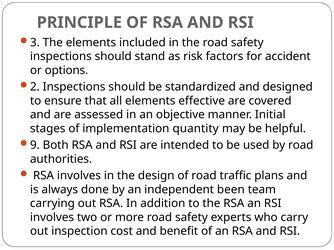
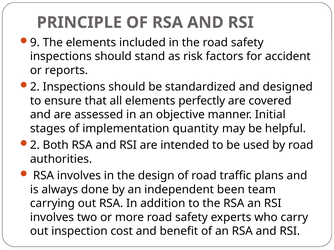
3: 3 -> 9
options: options -> reports
effective: effective -> perfectly
9 at (35, 145): 9 -> 2
